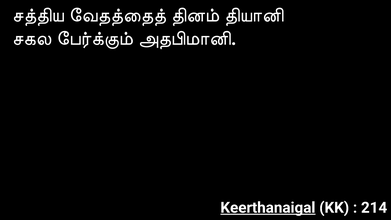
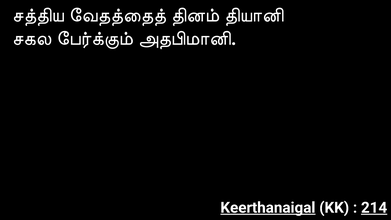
214 underline: none -> present
